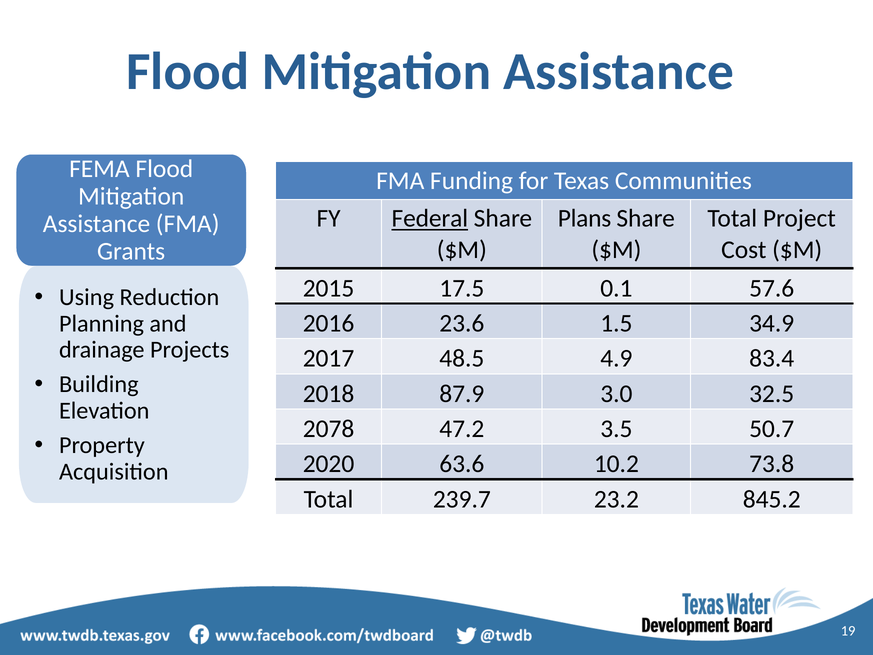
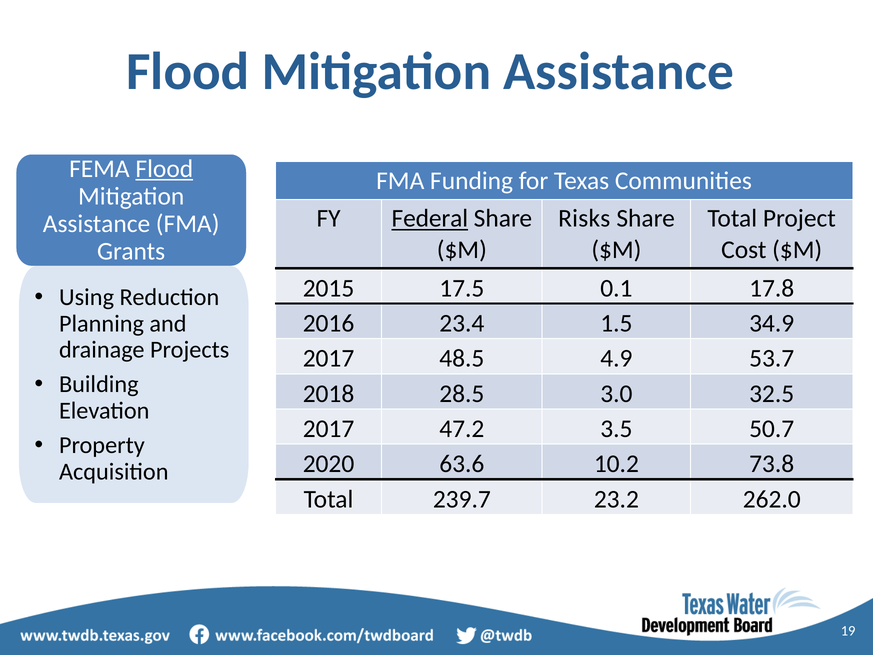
Flood at (164, 169) underline: none -> present
Plans: Plans -> Risks
57.6: 57.6 -> 17.8
23.6: 23.6 -> 23.4
83.4: 83.4 -> 53.7
87.9: 87.9 -> 28.5
2078 at (329, 429): 2078 -> 2017
845.2: 845.2 -> 262.0
